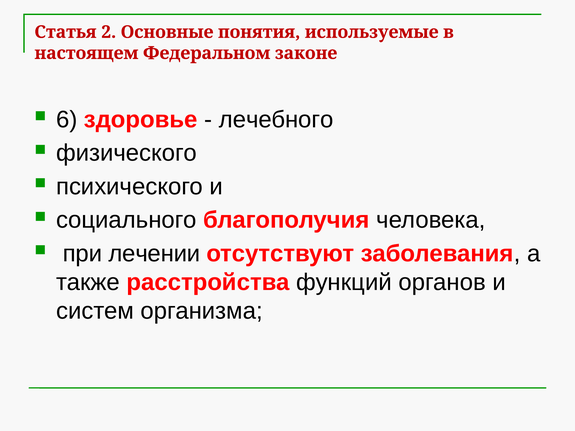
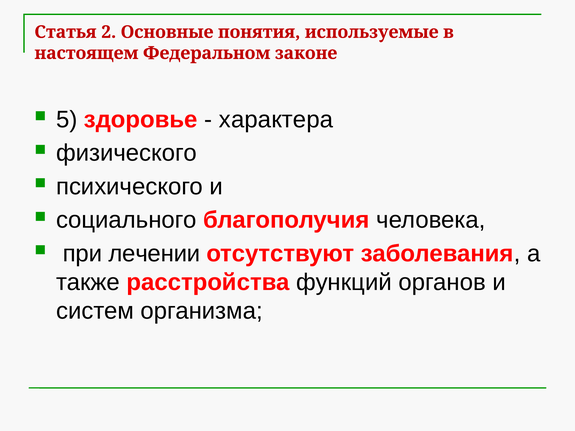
6: 6 -> 5
лечебного: лечебного -> характера
